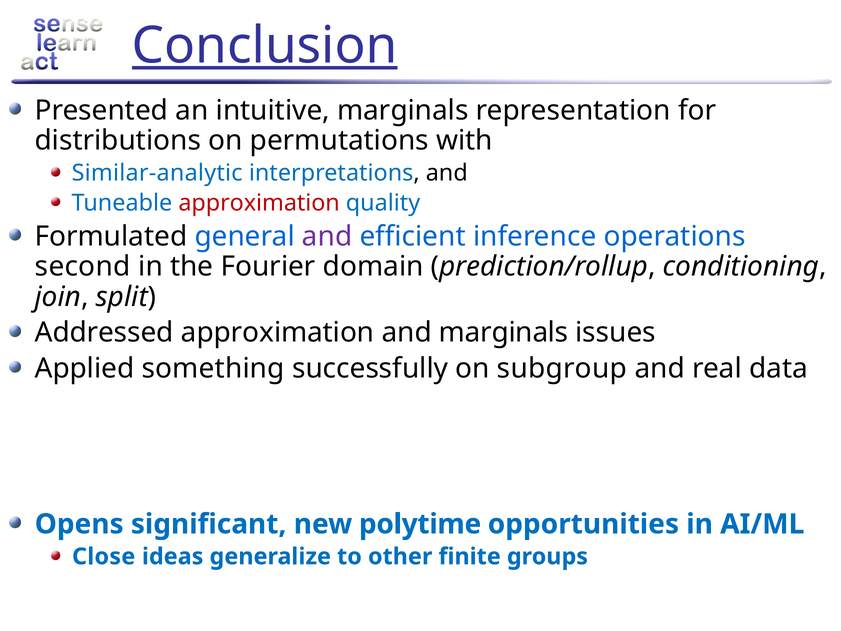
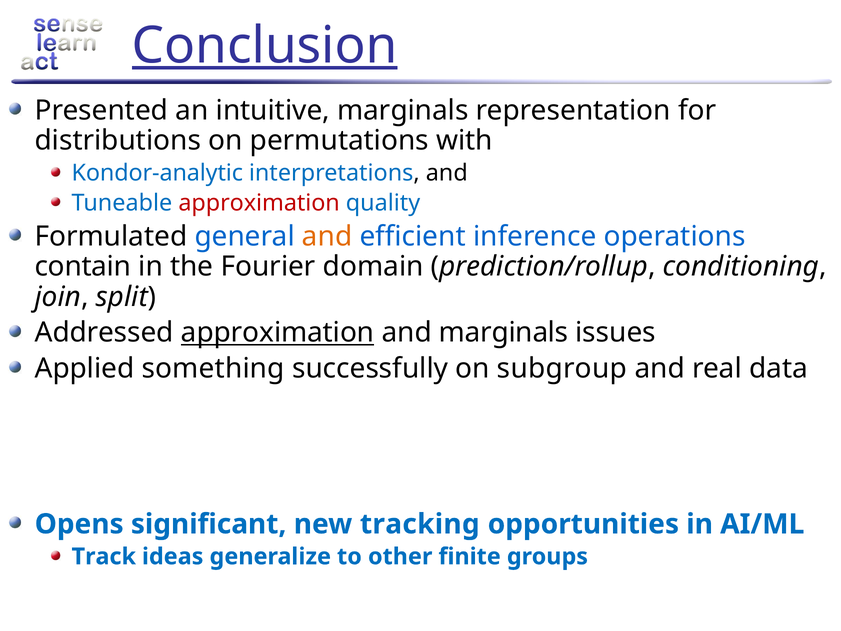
Similar-analytic: Similar-analytic -> Kondor-analytic
and at (327, 236) colour: purple -> orange
second: second -> contain
approximation at (278, 333) underline: none -> present
polytime: polytime -> tracking
Close: Close -> Track
